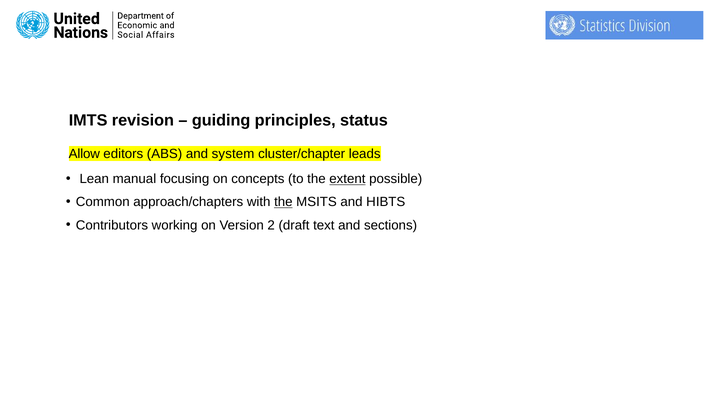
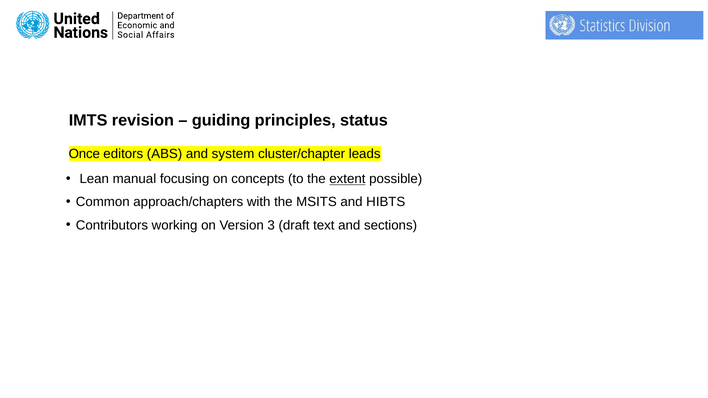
Allow: Allow -> Once
the at (283, 202) underline: present -> none
2: 2 -> 3
